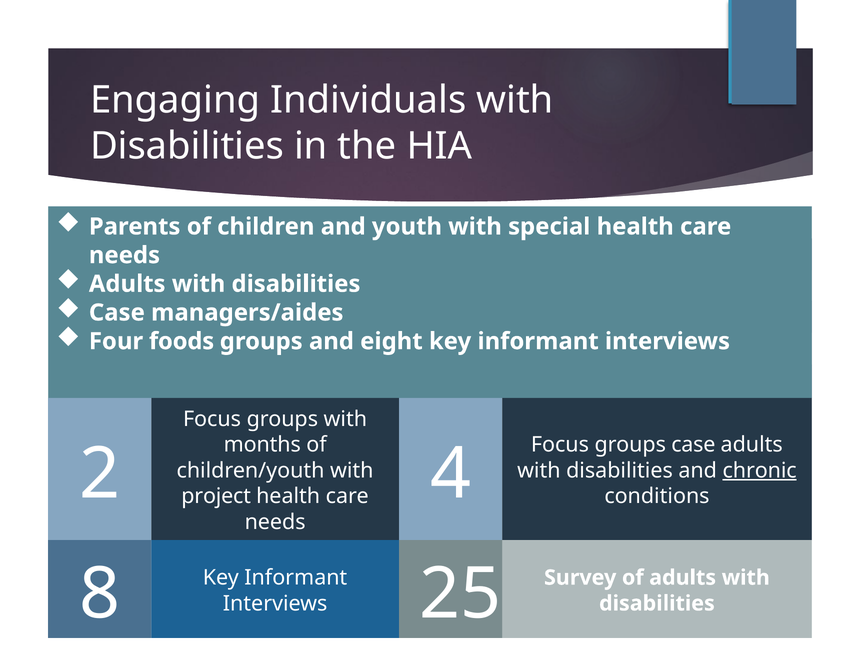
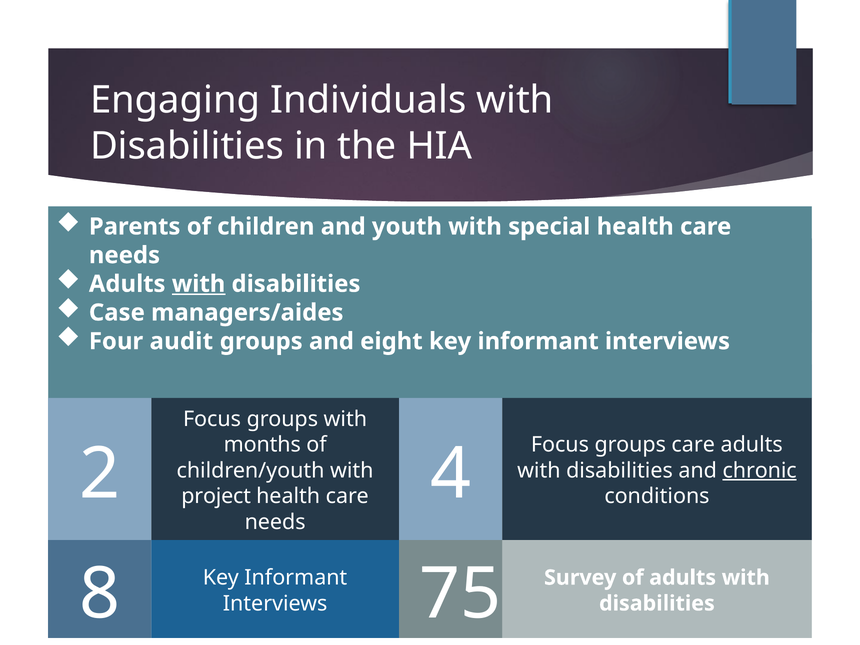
with at (199, 284) underline: none -> present
foods: foods -> audit
groups case: case -> care
25: 25 -> 75
